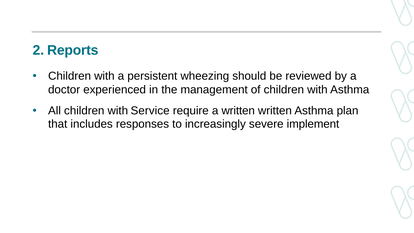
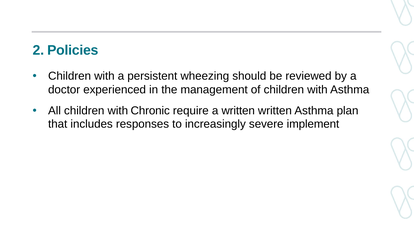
Reports: Reports -> Policies
Service: Service -> Chronic
